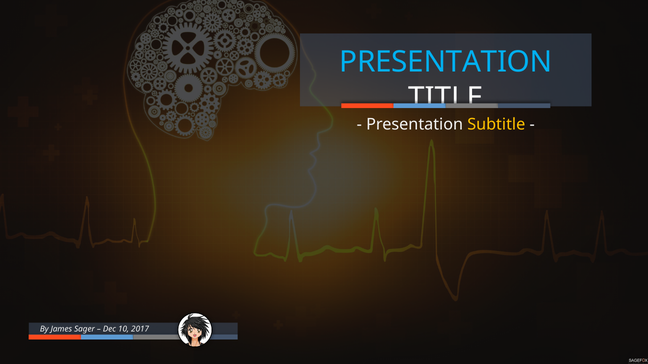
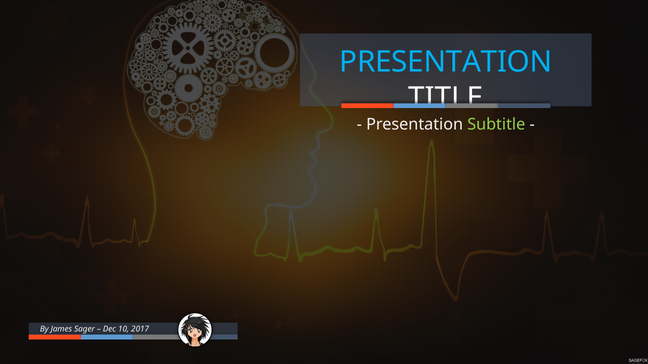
Subtitle colour: yellow -> light green
